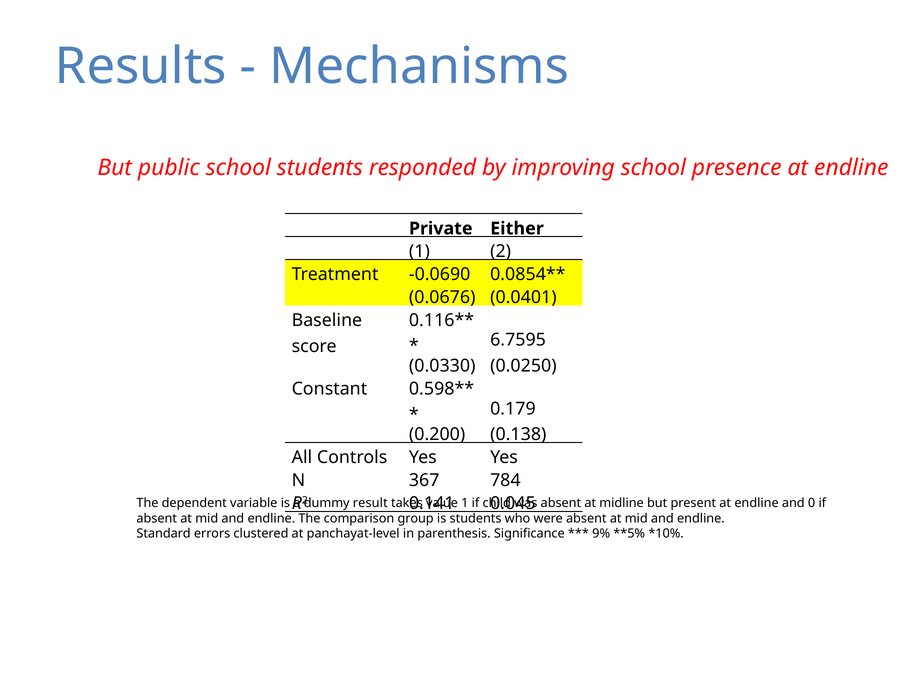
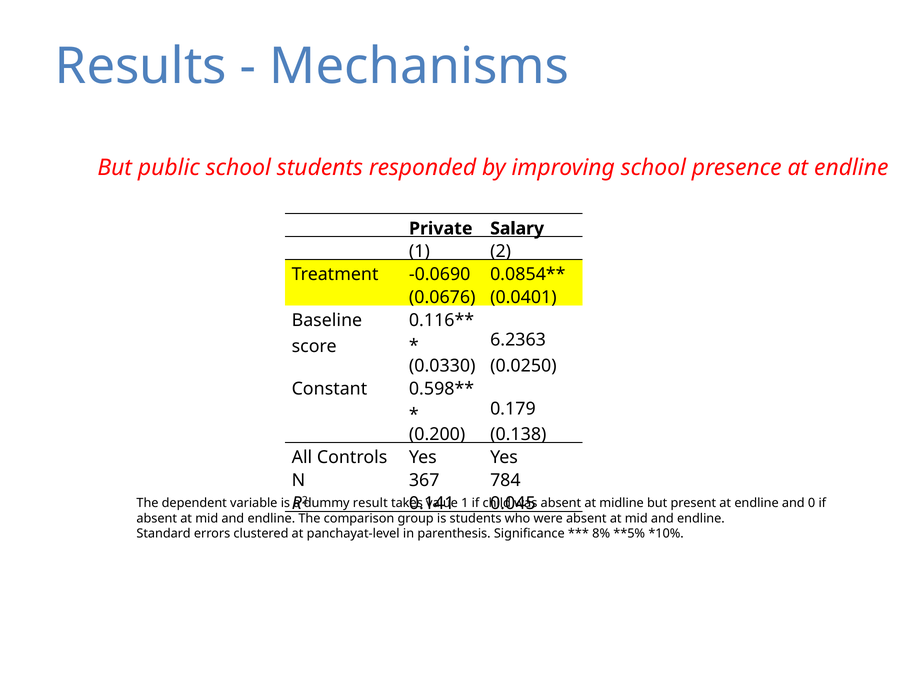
Either: Either -> Salary
6.7595: 6.7595 -> 6.2363
9%: 9% -> 8%
